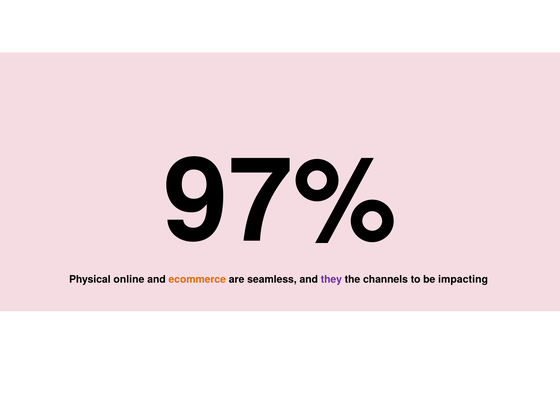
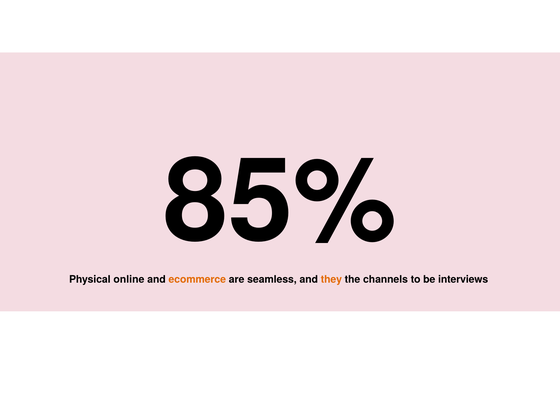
97%: 97% -> 85%
they colour: purple -> orange
impacting: impacting -> interviews
